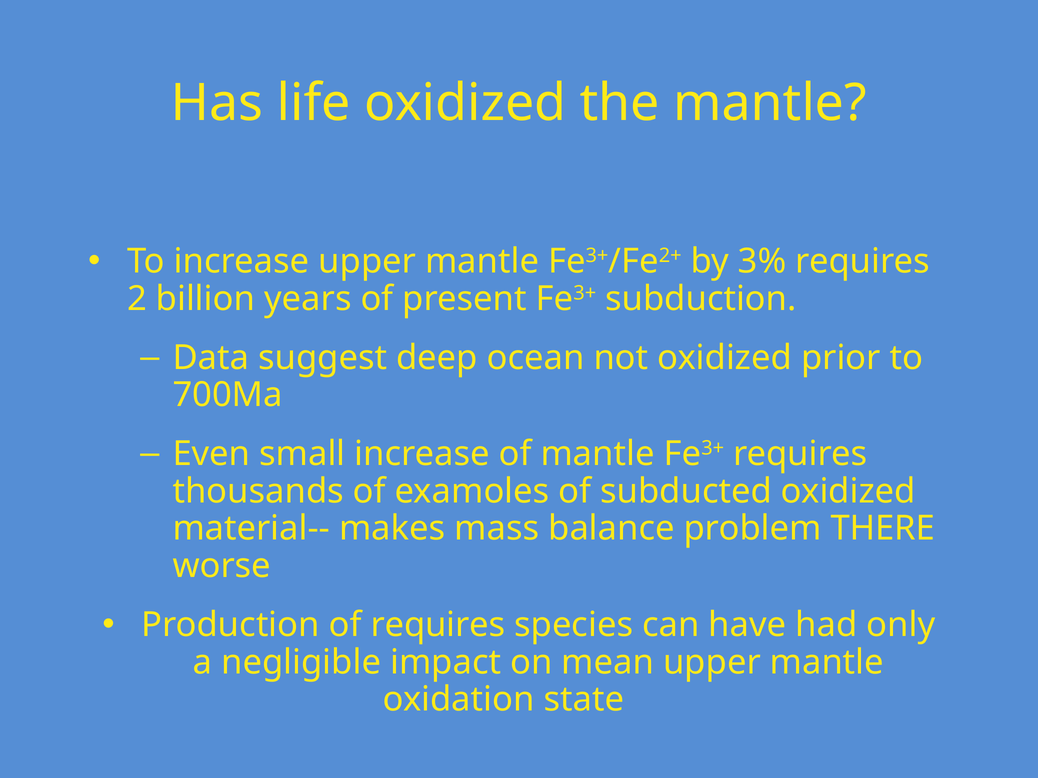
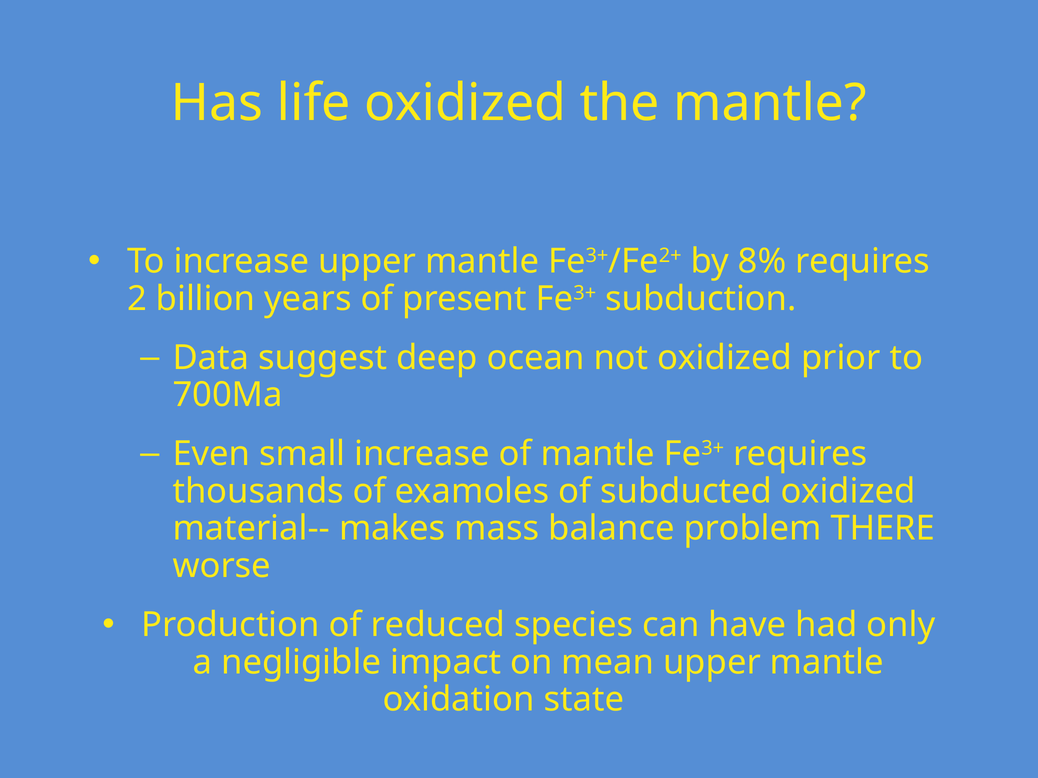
3%: 3% -> 8%
of requires: requires -> reduced
